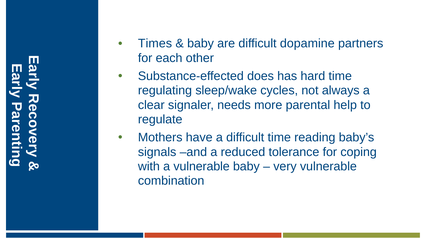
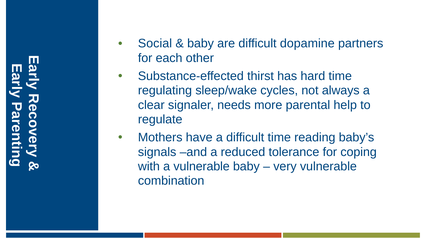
Times: Times -> Social
does: does -> thirst
